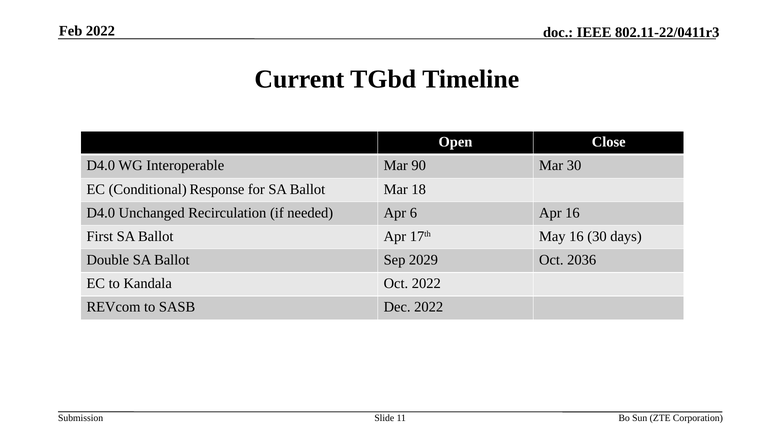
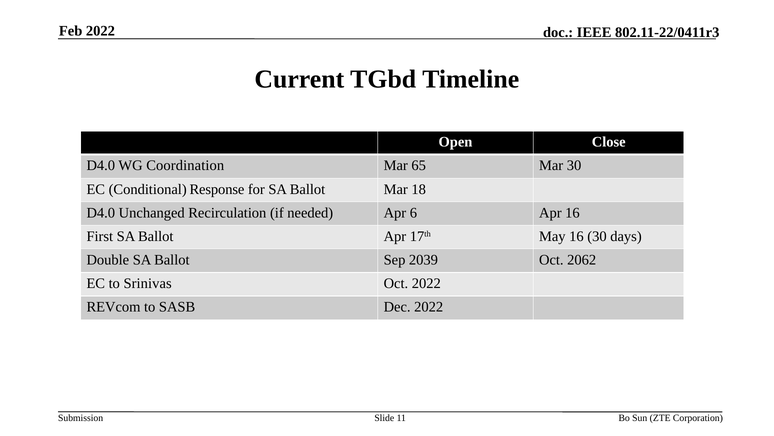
Interoperable: Interoperable -> Coordination
90: 90 -> 65
2029: 2029 -> 2039
2036: 2036 -> 2062
Kandala: Kandala -> Srinivas
